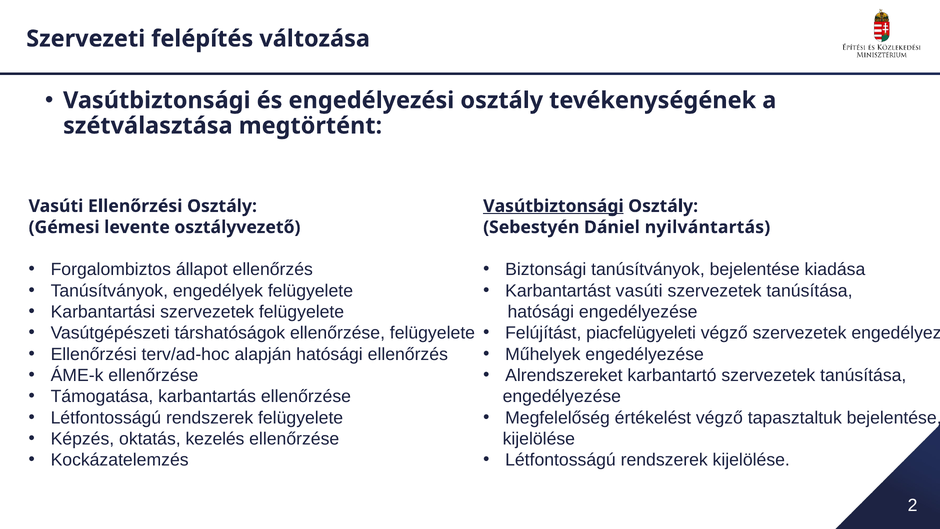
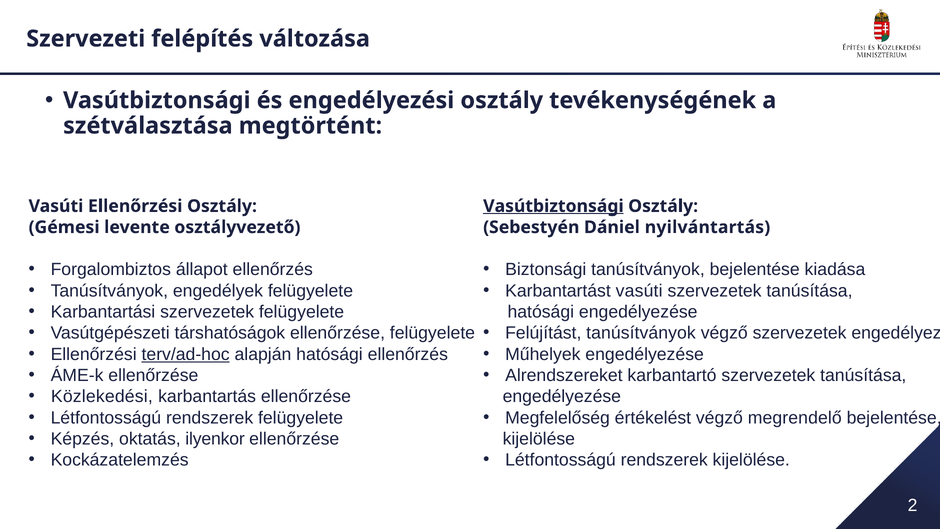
Felújítást piacfelügyeleti: piacfelügyeleti -> tanúsítványok
terv/ad-hoc underline: none -> present
Támogatása: Támogatása -> Közlekedési
tapasztaltuk: tapasztaltuk -> megrendelő
kezelés: kezelés -> ilyenkor
